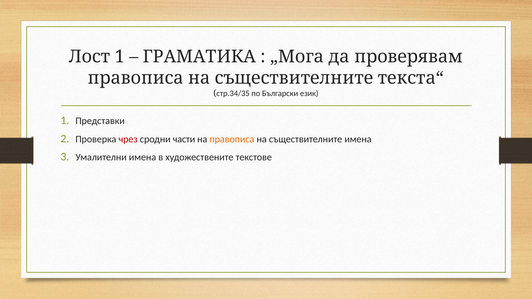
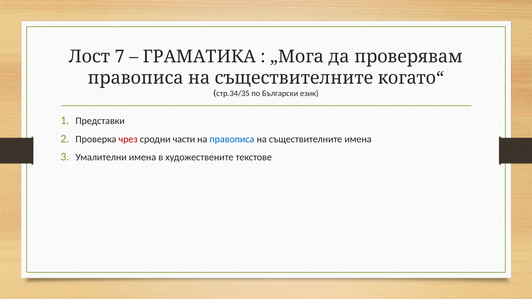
Лост 1: 1 -> 7
текста“: текста“ -> когато“
правописа at (232, 139) colour: orange -> blue
